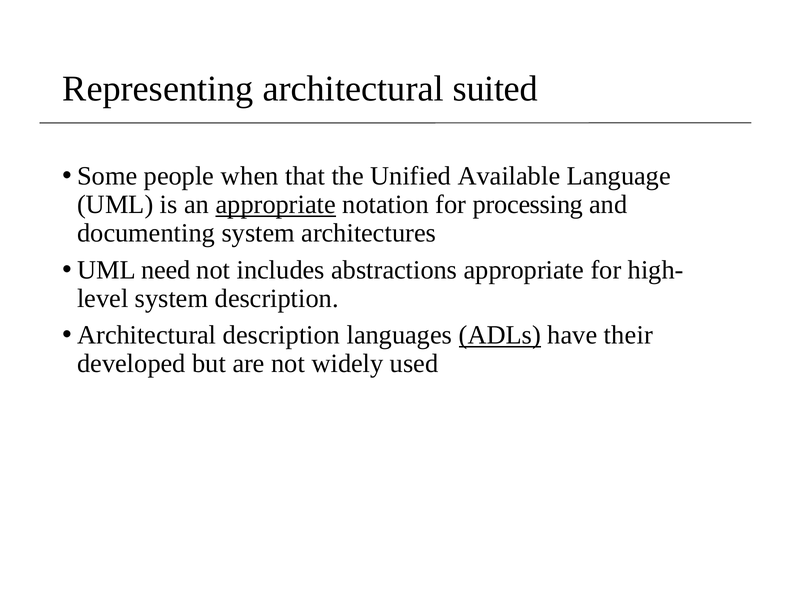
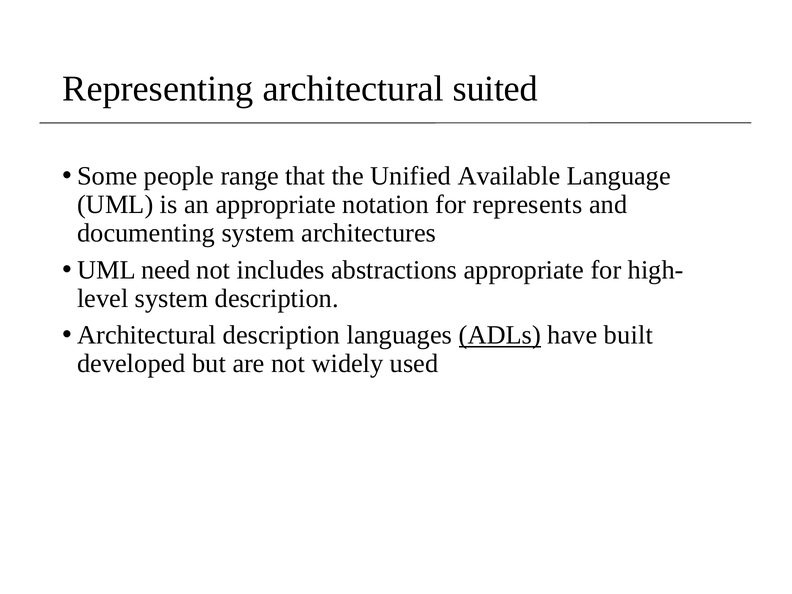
when: when -> range
appropriate at (276, 205) underline: present -> none
processing: processing -> represents
their: their -> built
